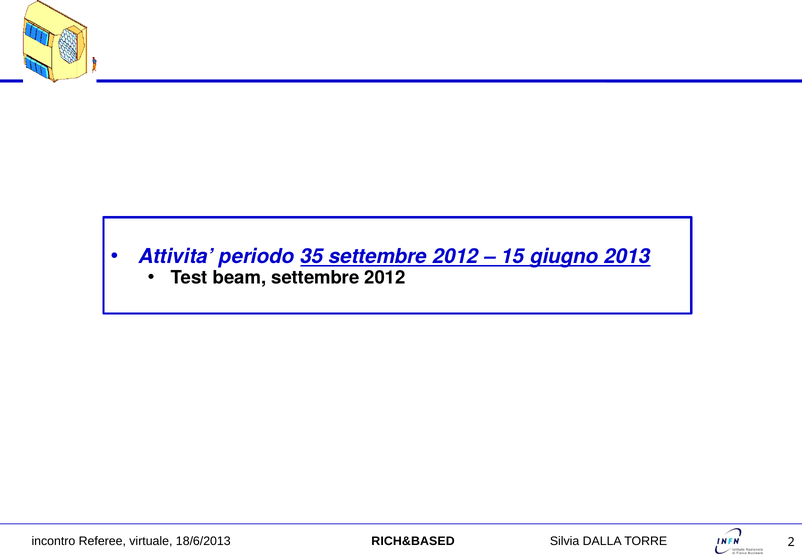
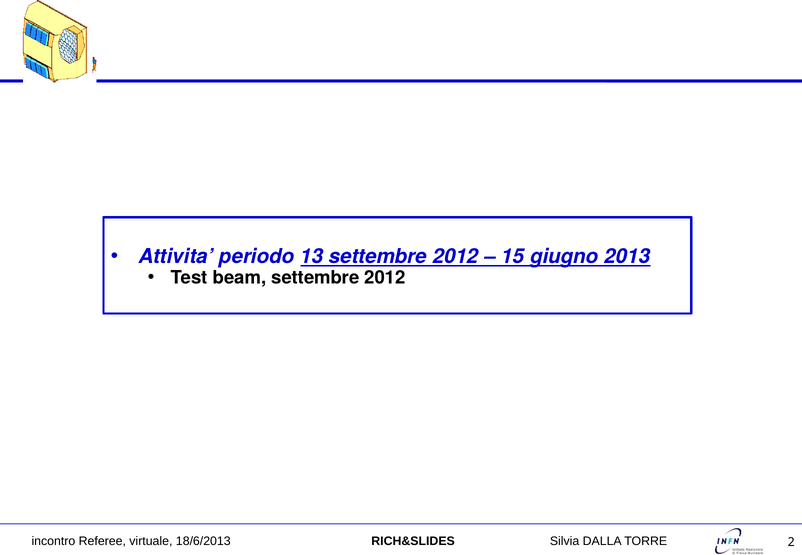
35: 35 -> 13
RICH&BASED: RICH&BASED -> RICH&SLIDES
